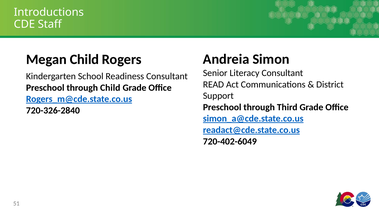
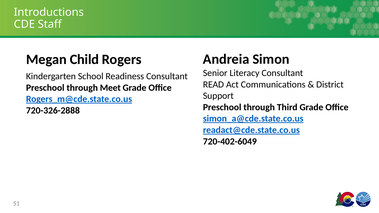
through Child: Child -> Meet
720-326-2840: 720-326-2840 -> 720-326-2888
